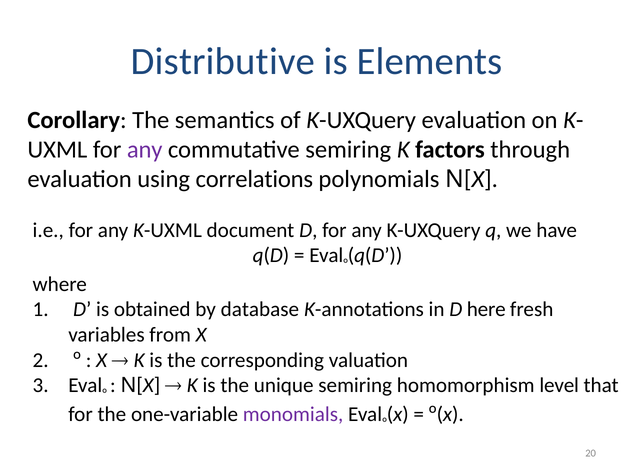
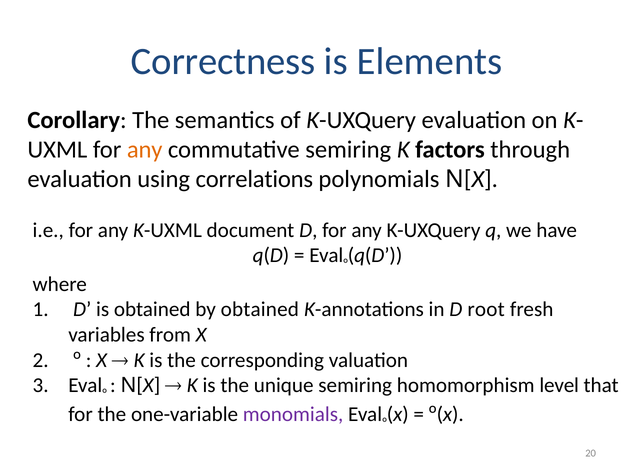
Distributive: Distributive -> Correctness
any at (145, 150) colour: purple -> orange
by database: database -> obtained
here: here -> root
